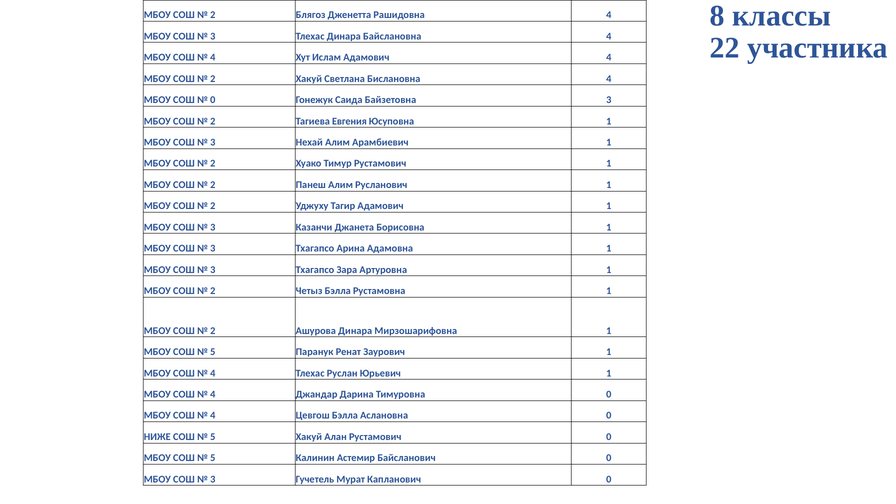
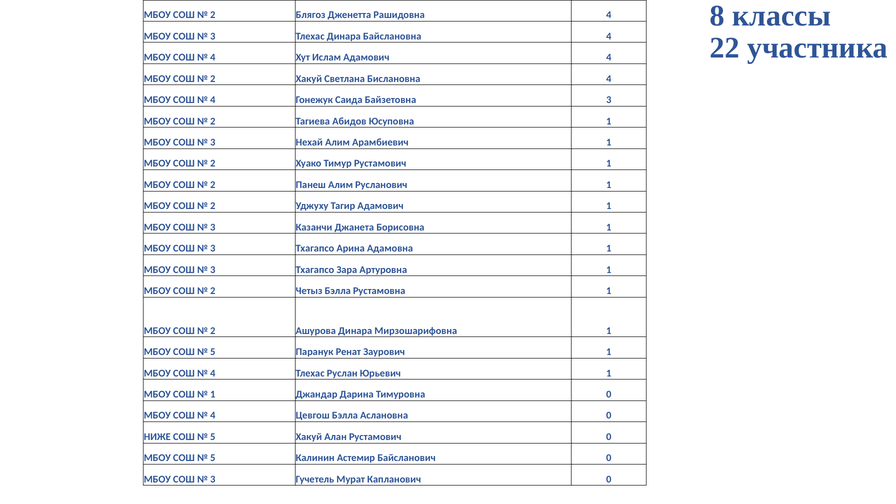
0 at (213, 100): 0 -> 4
Евгения: Евгения -> Абидов
4 at (213, 394): 4 -> 1
